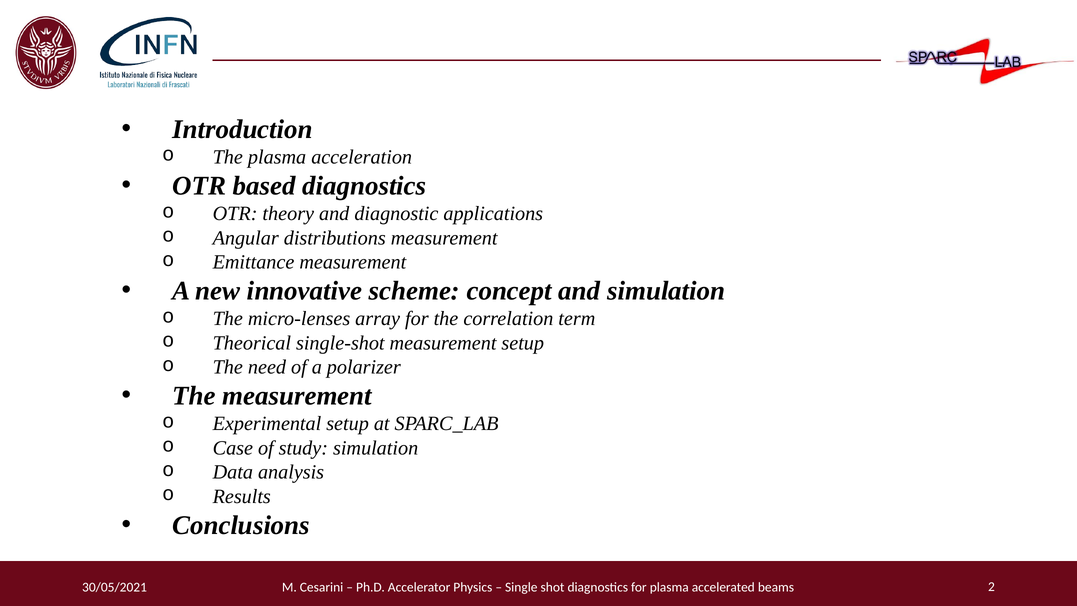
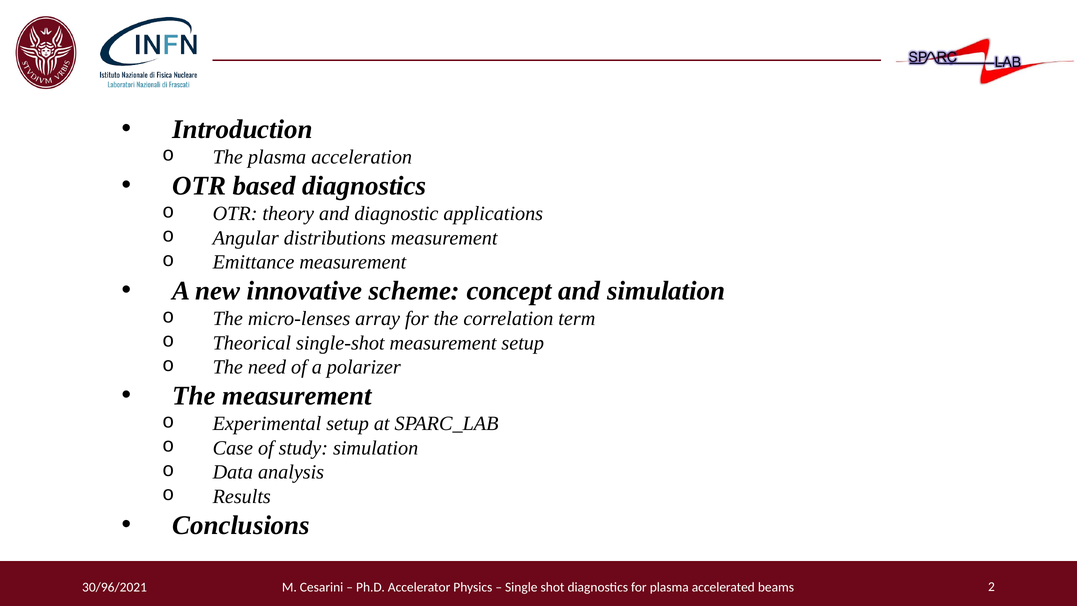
30/05/2021: 30/05/2021 -> 30/96/2021
